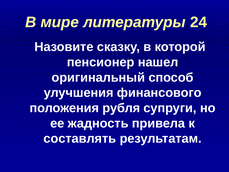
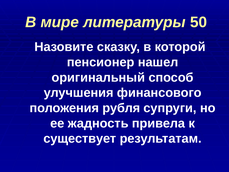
24: 24 -> 50
составлять: составлять -> существует
